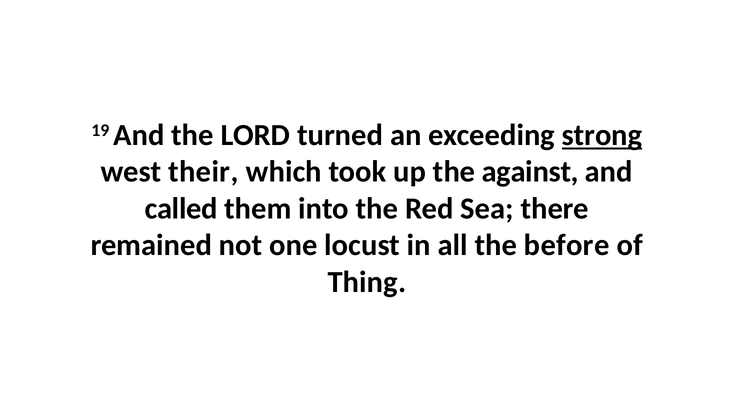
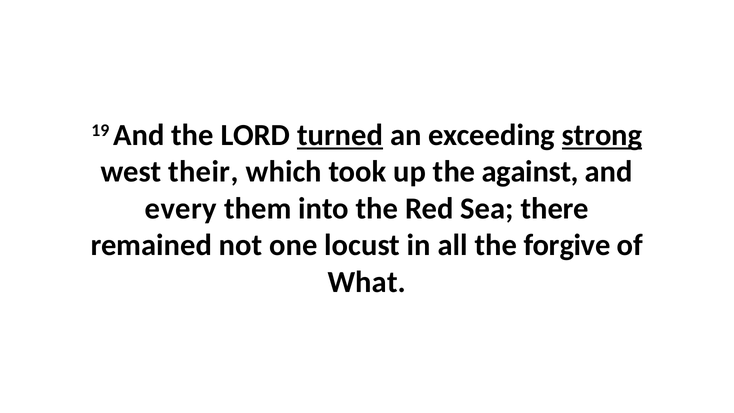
turned underline: none -> present
called: called -> every
before: before -> forgive
Thing: Thing -> What
